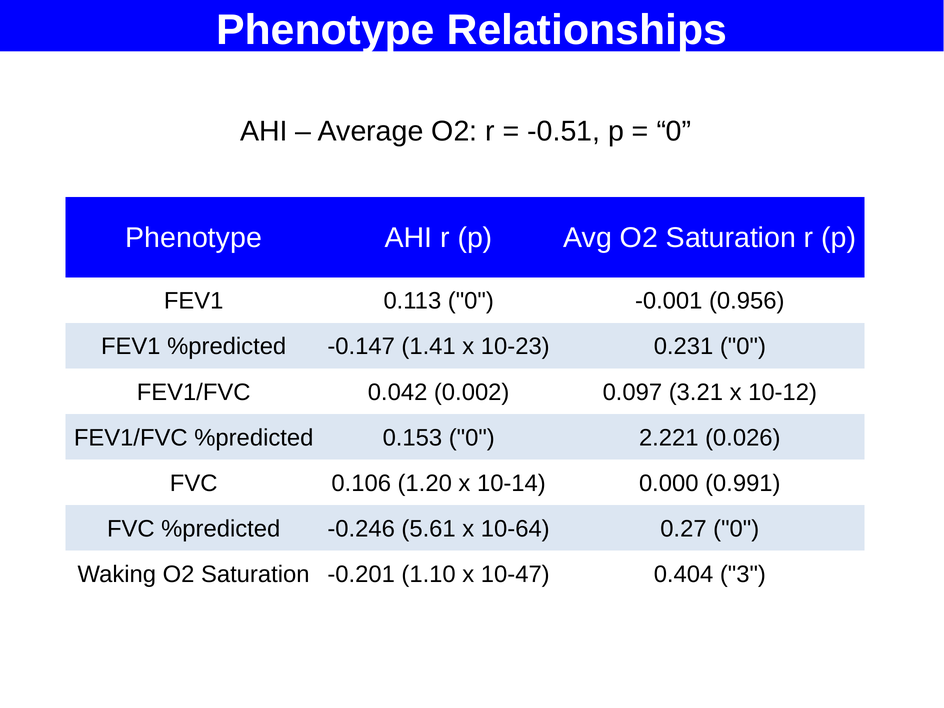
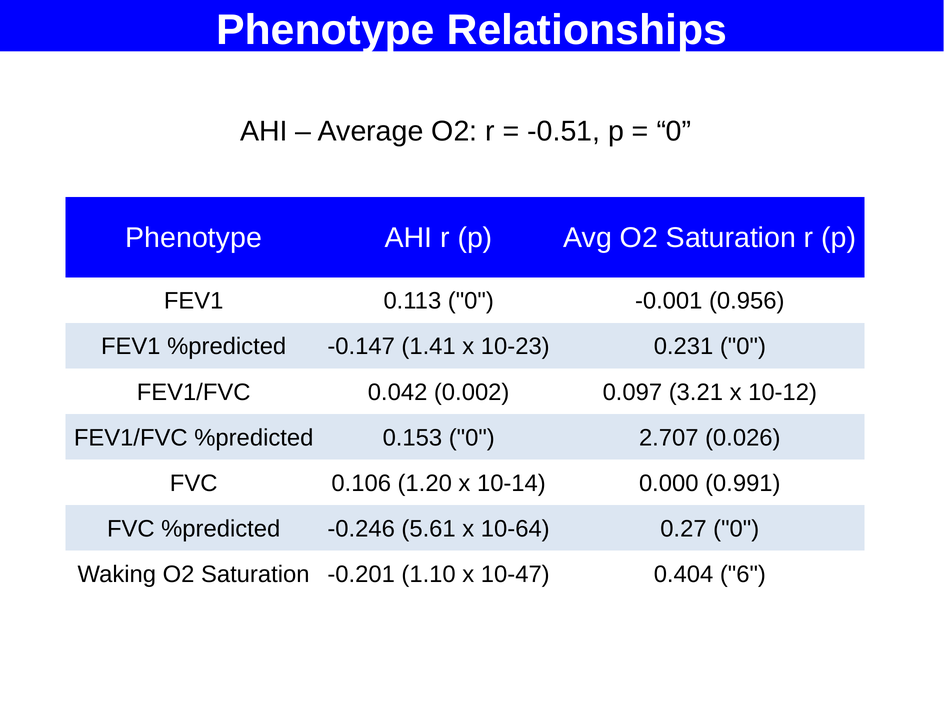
2.221: 2.221 -> 2.707
3: 3 -> 6
